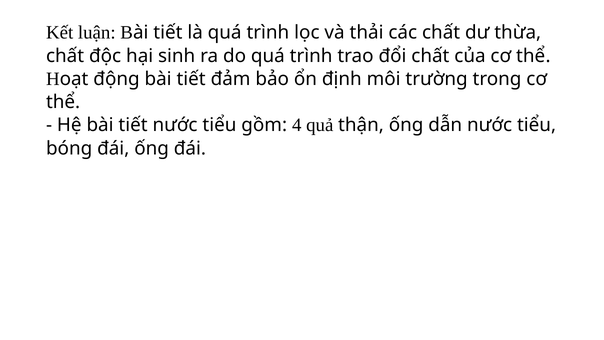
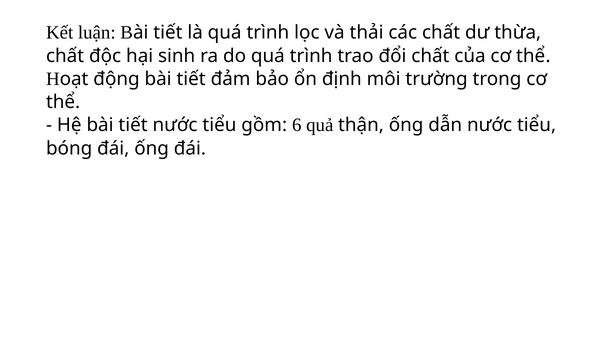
4: 4 -> 6
